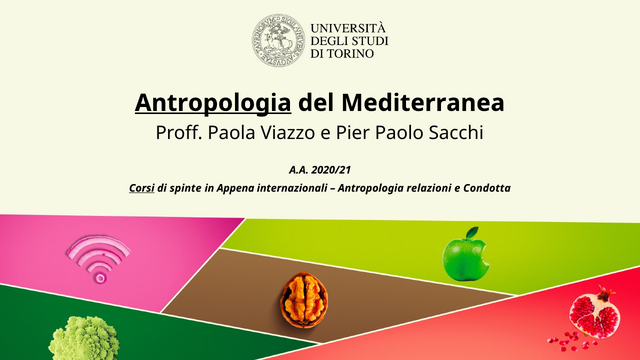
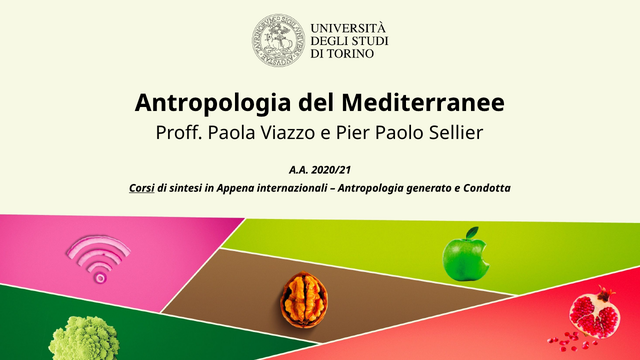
Antropologia at (213, 103) underline: present -> none
Mediterranea: Mediterranea -> Mediterranee
Sacchi: Sacchi -> Sellier
spinte: spinte -> sintesi
relazioni: relazioni -> generato
